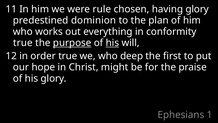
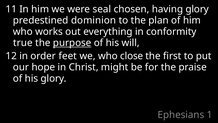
rule: rule -> seal
his at (112, 43) underline: present -> none
order true: true -> feet
deep: deep -> close
